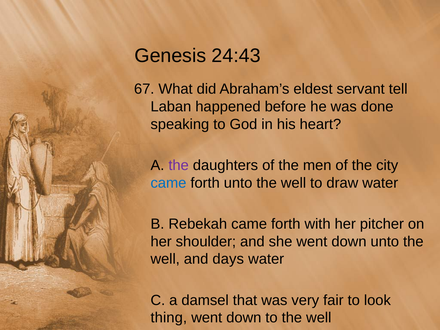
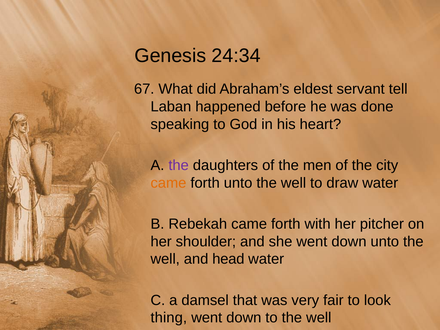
24:43: 24:43 -> 24:34
came at (168, 183) colour: blue -> orange
days: days -> head
